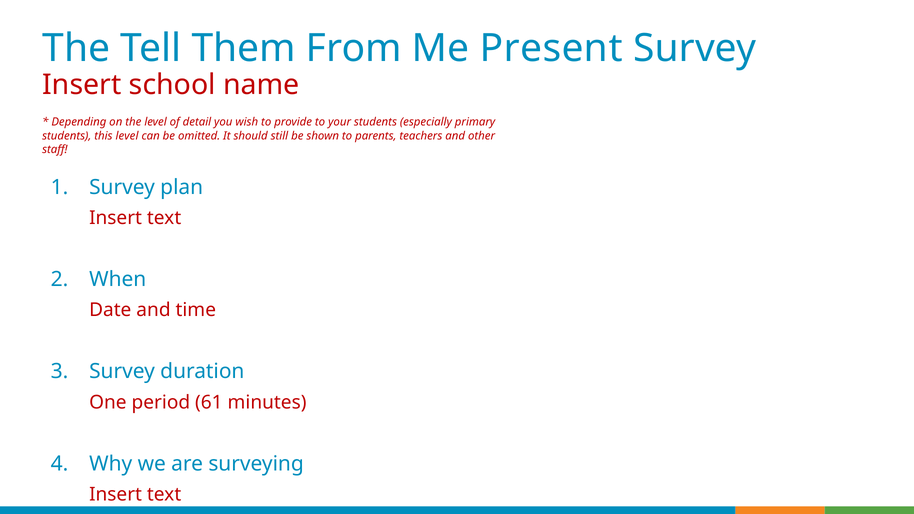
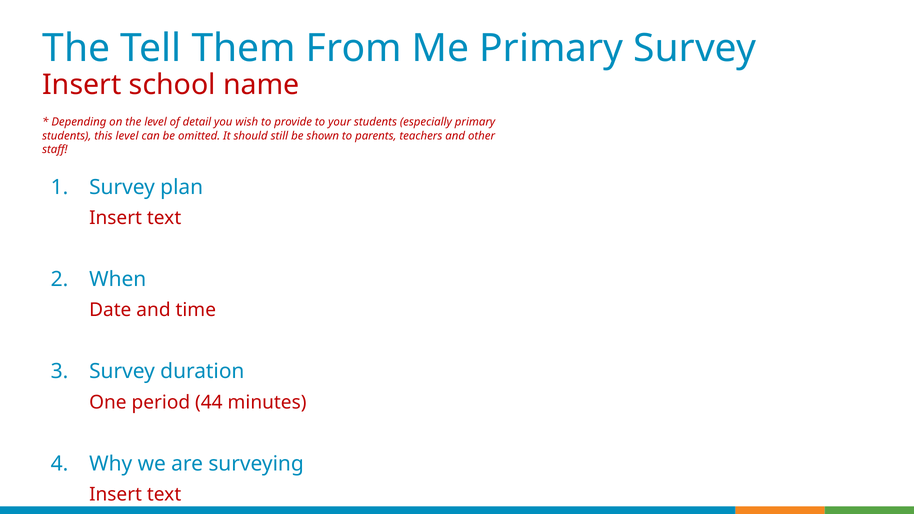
Me Present: Present -> Primary
61: 61 -> 44
